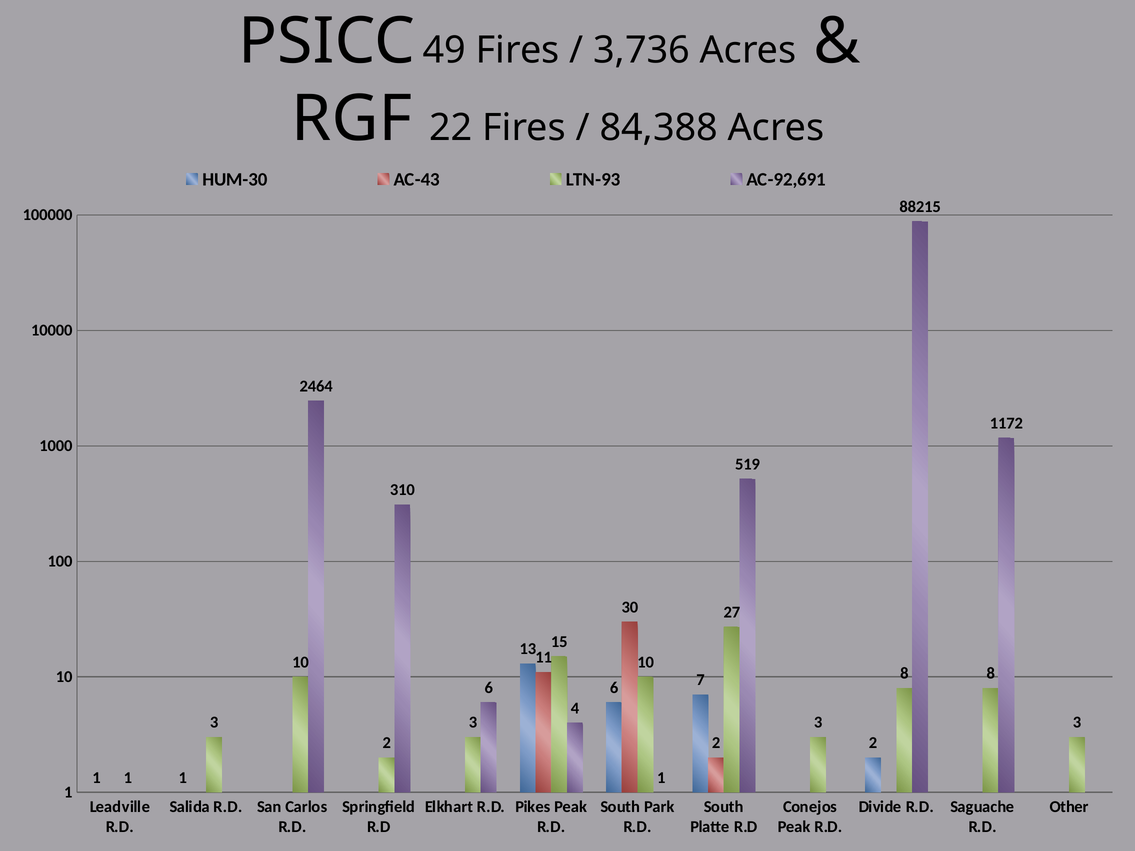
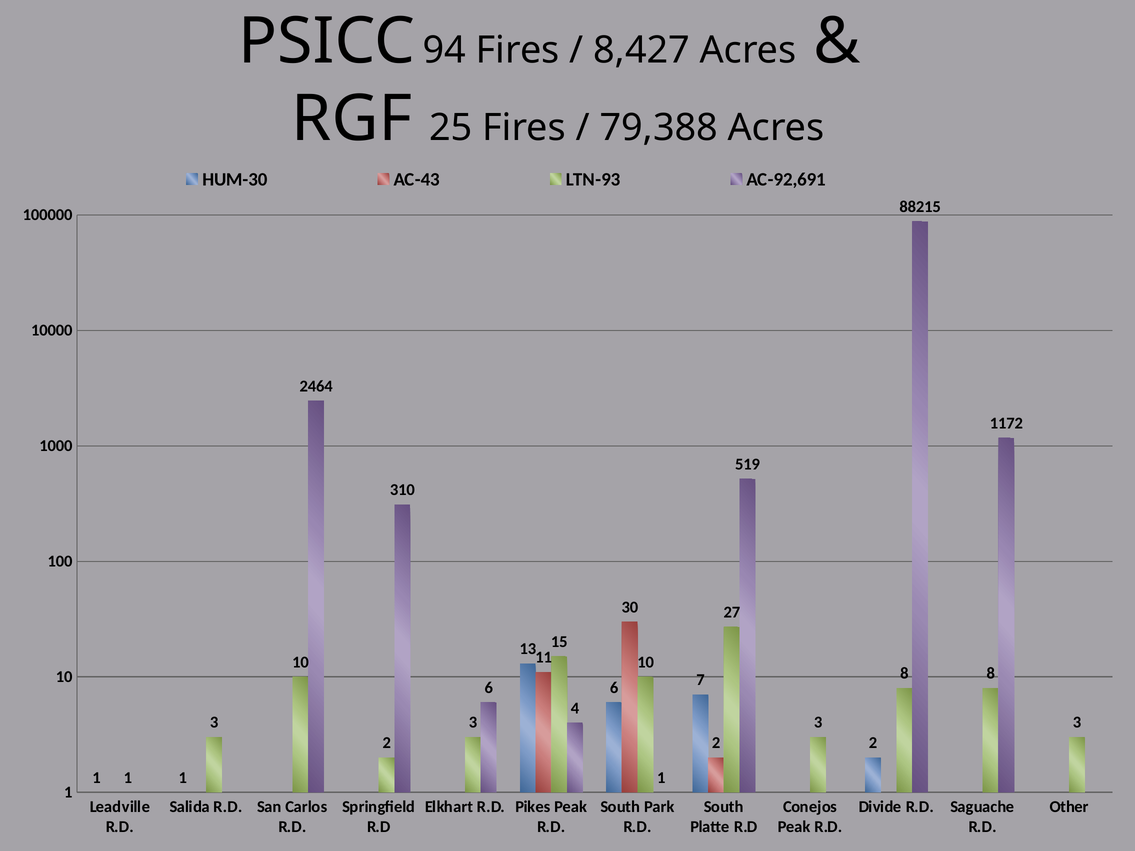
49: 49 -> 94
3,736: 3,736 -> 8,427
22: 22 -> 25
84,388: 84,388 -> 79,388
